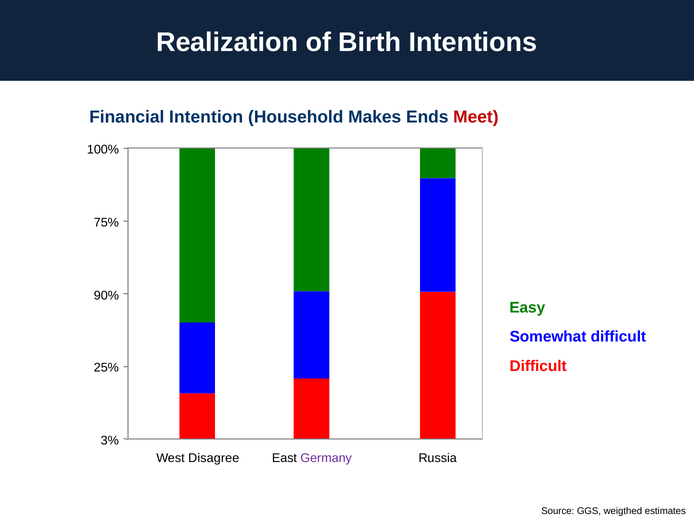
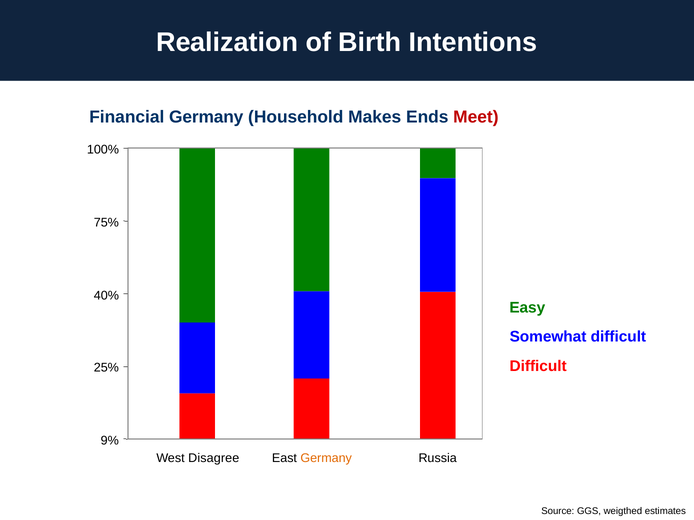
Financial Intention: Intention -> Germany
90%: 90% -> 40%
3%: 3% -> 9%
Germany at (326, 459) colour: purple -> orange
